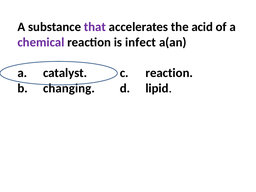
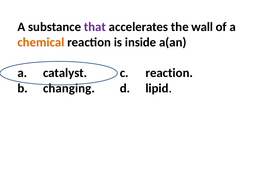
acid: acid -> wall
chemical colour: purple -> orange
infect: infect -> inside
